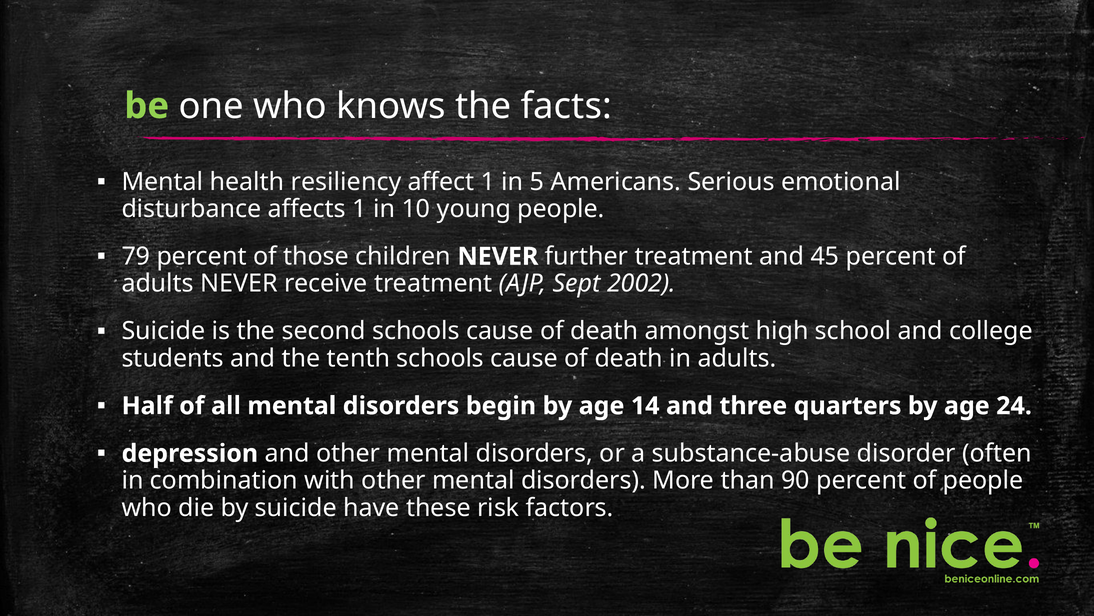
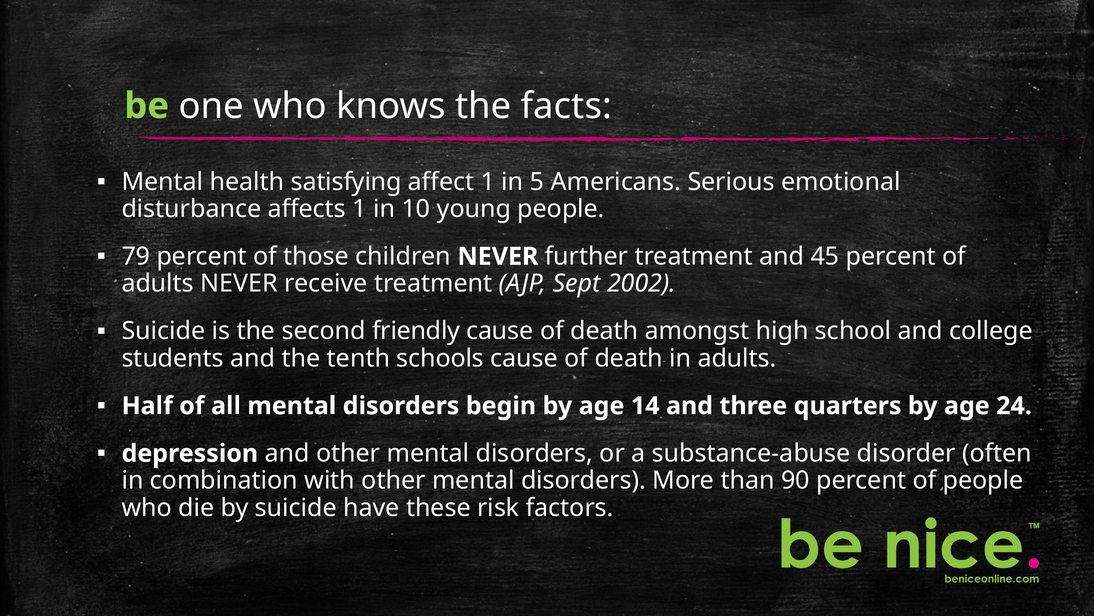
resiliency: resiliency -> satisfying
second schools: schools -> friendly
